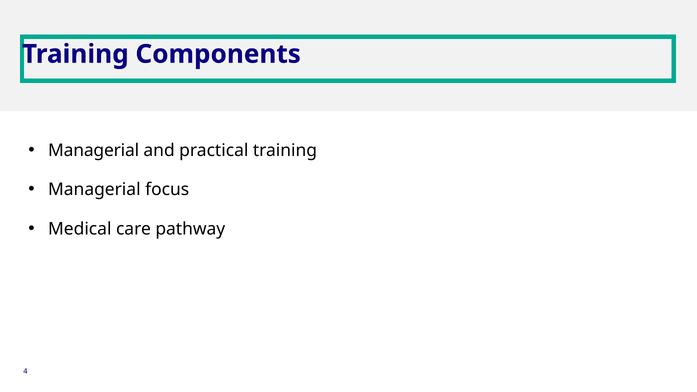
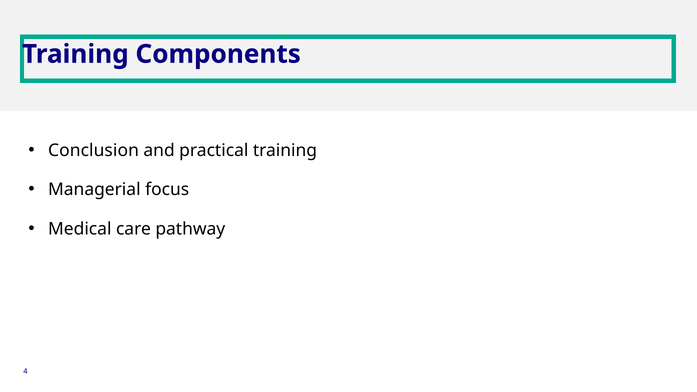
Managerial at (94, 151): Managerial -> Conclusion
